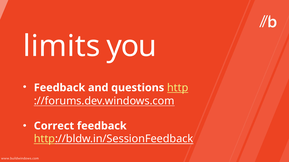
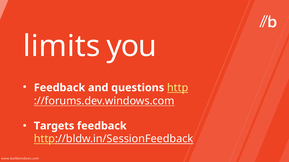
Correct: Correct -> Targets
